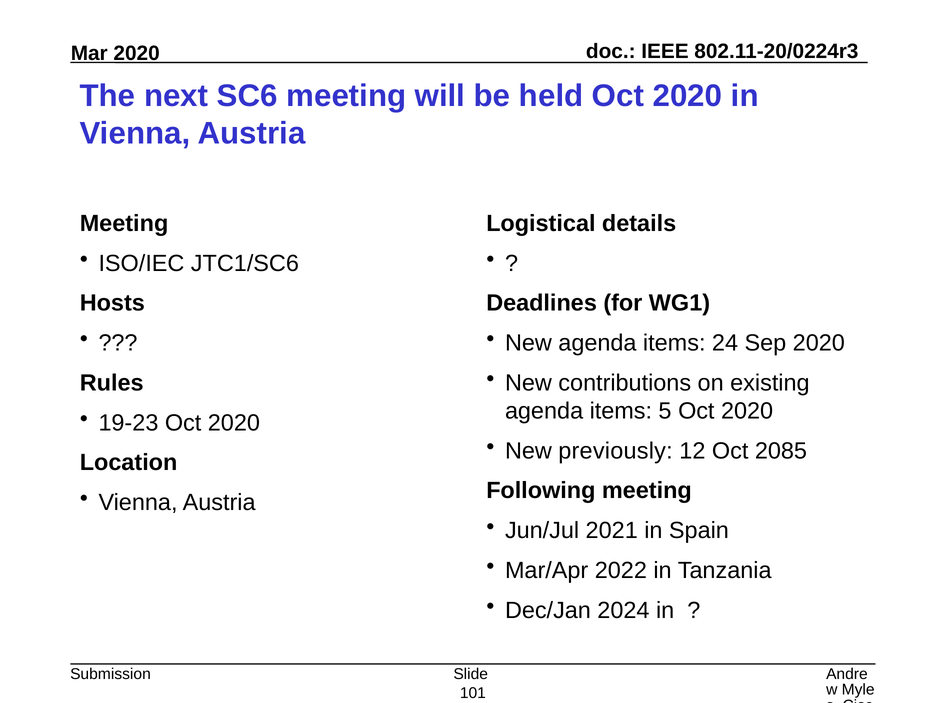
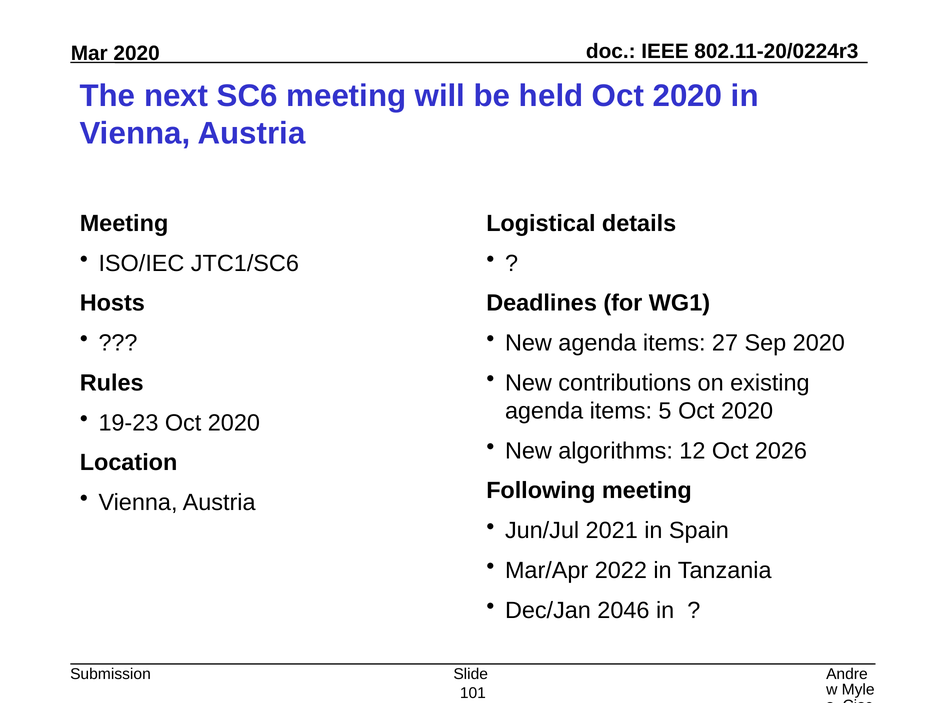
24: 24 -> 27
previously: previously -> algorithms
2085: 2085 -> 2026
2024: 2024 -> 2046
